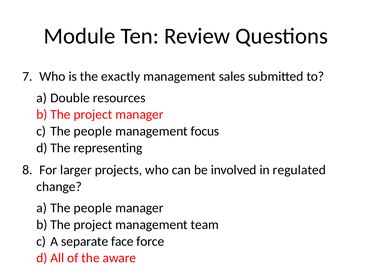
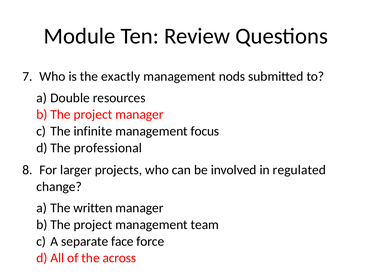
sales: sales -> nods
people at (93, 131): people -> infinite
representing: representing -> professional
a The people: people -> written
aware: aware -> across
